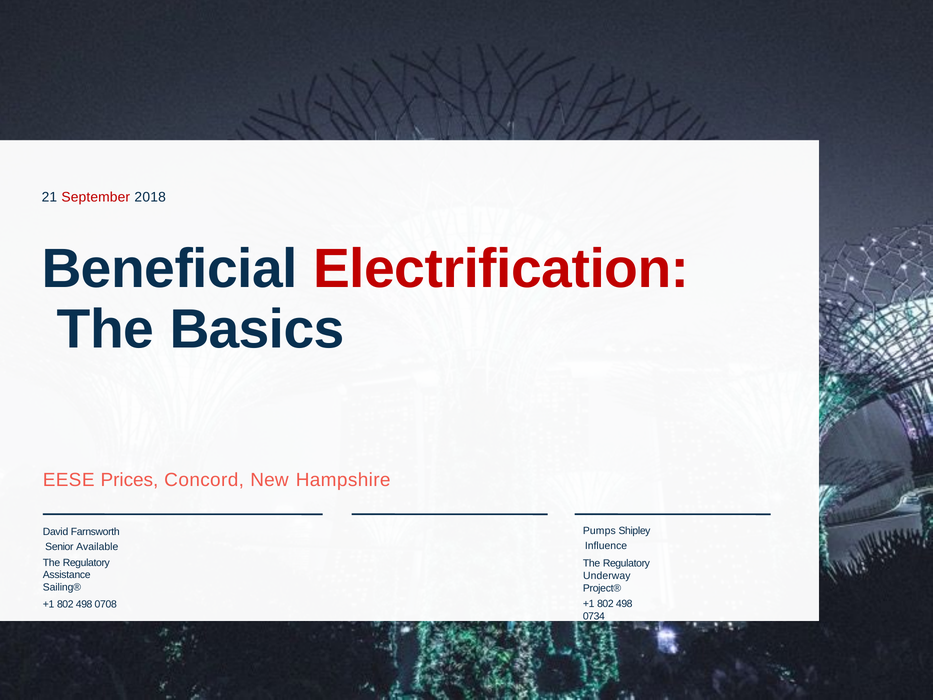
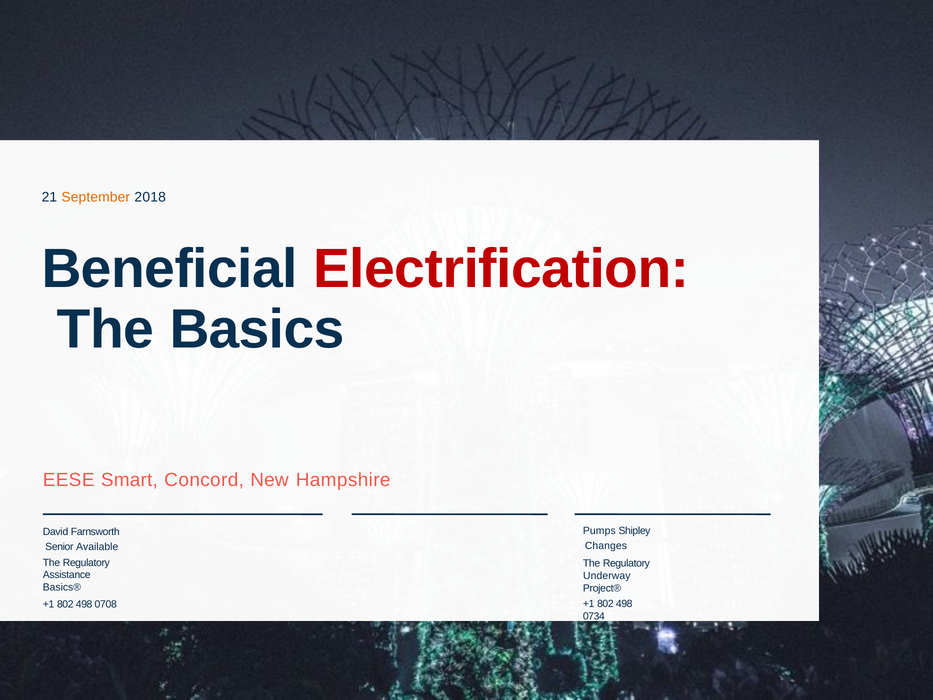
September colour: red -> orange
Prices: Prices -> Smart
Influence: Influence -> Changes
Sailing®: Sailing® -> Basics®
